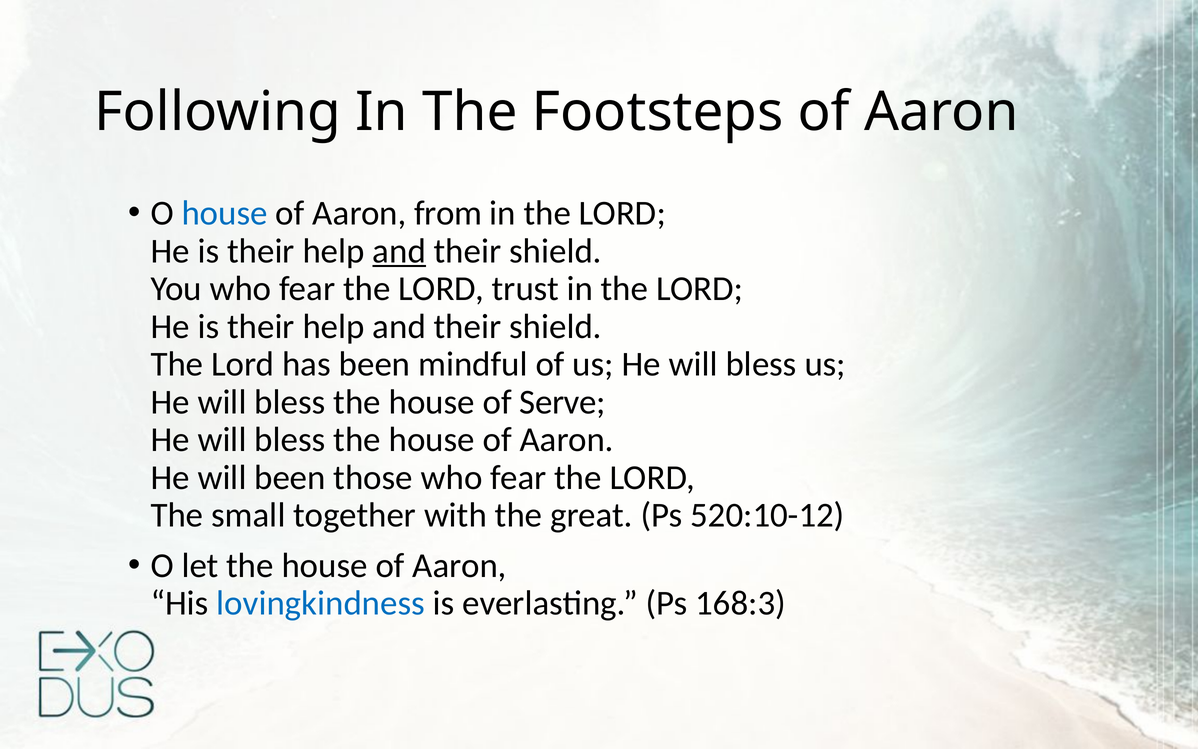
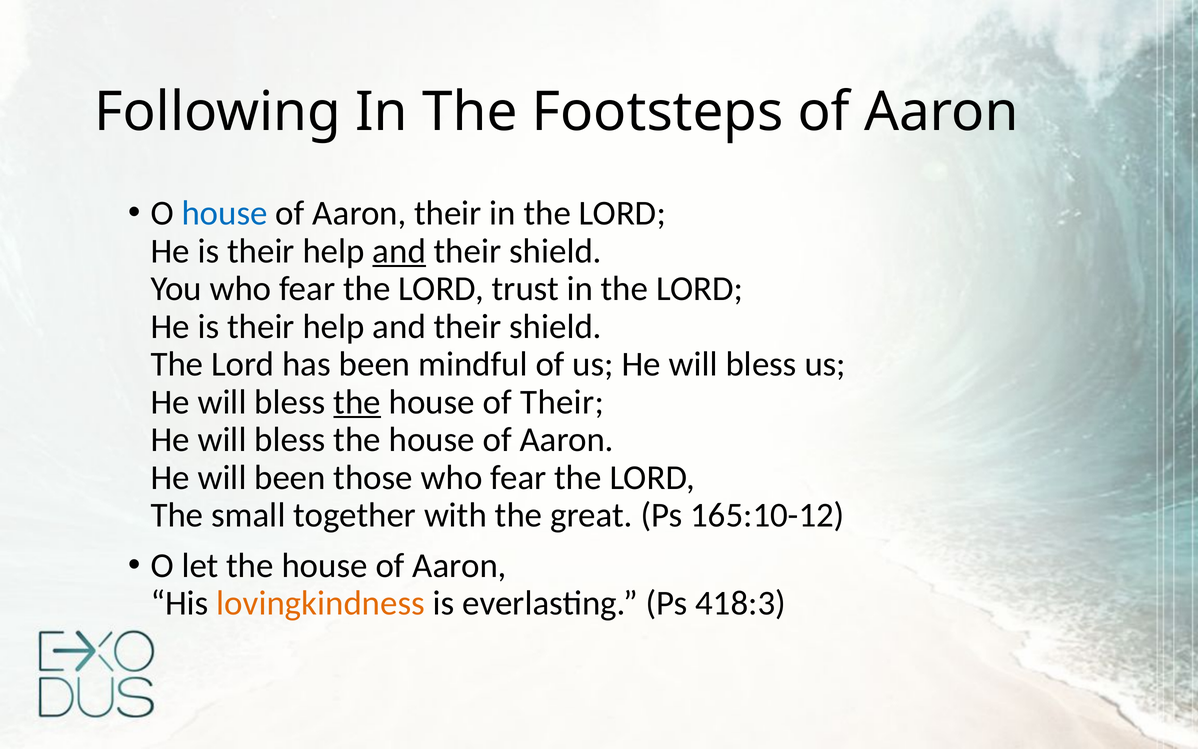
Aaron from: from -> their
the at (357, 402) underline: none -> present
of Serve: Serve -> Their
520:10-12: 520:10-12 -> 165:10-12
lovingkindness colour: blue -> orange
168:3: 168:3 -> 418:3
